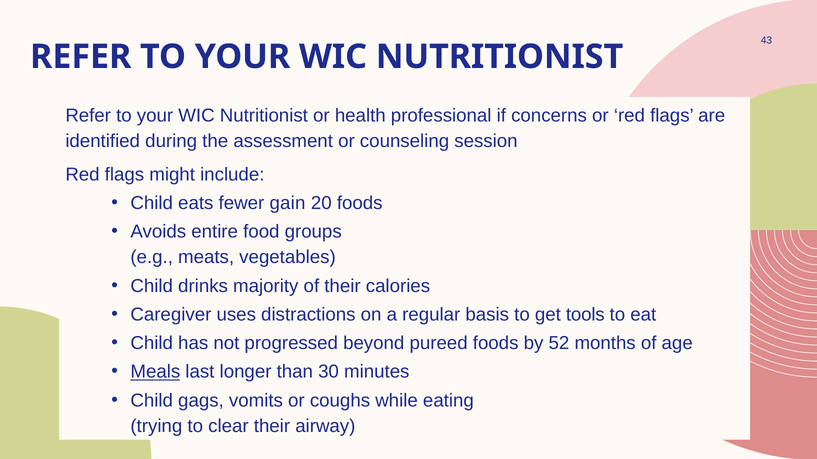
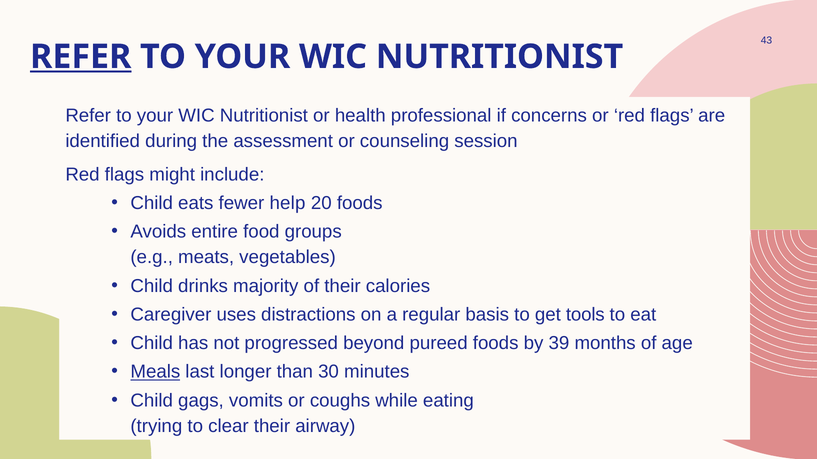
REFER at (81, 57) underline: none -> present
gain: gain -> help
52: 52 -> 39
